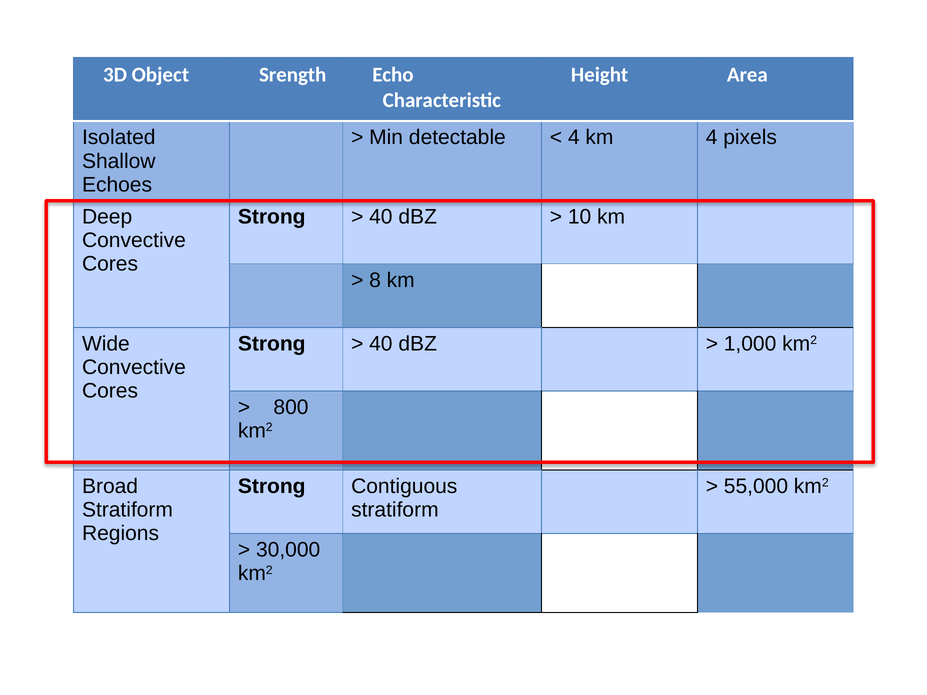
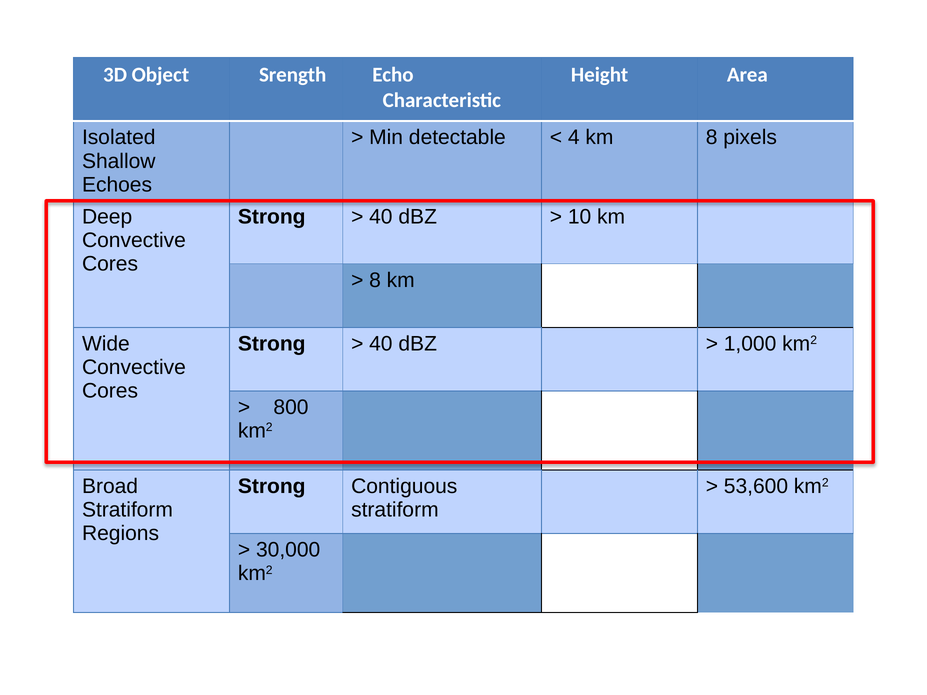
km 4: 4 -> 8
55,000: 55,000 -> 53,600
